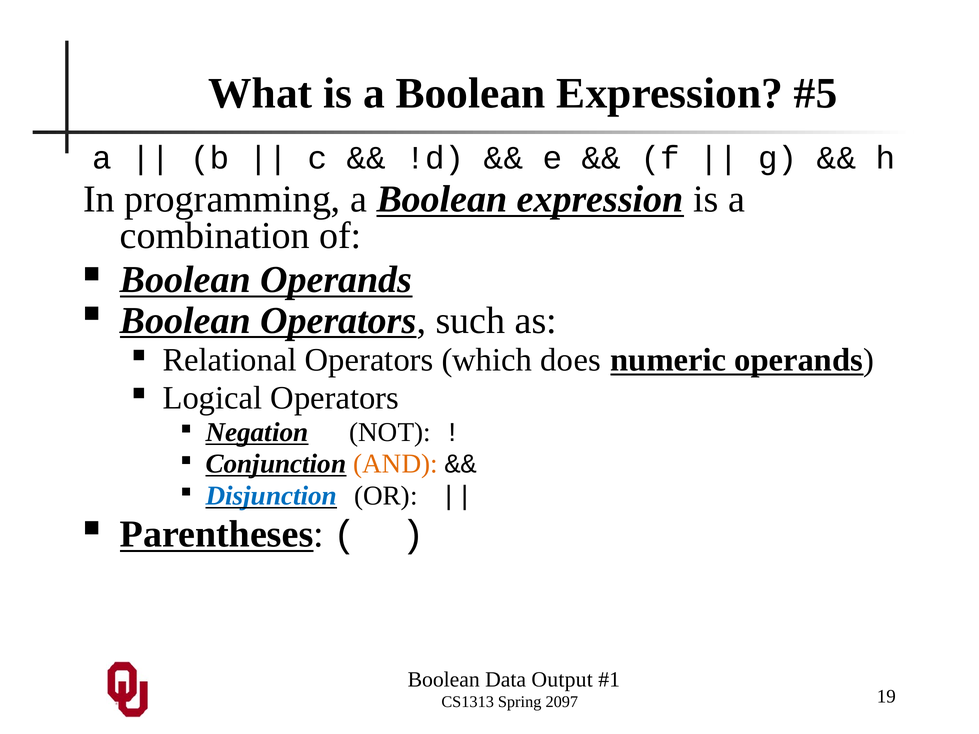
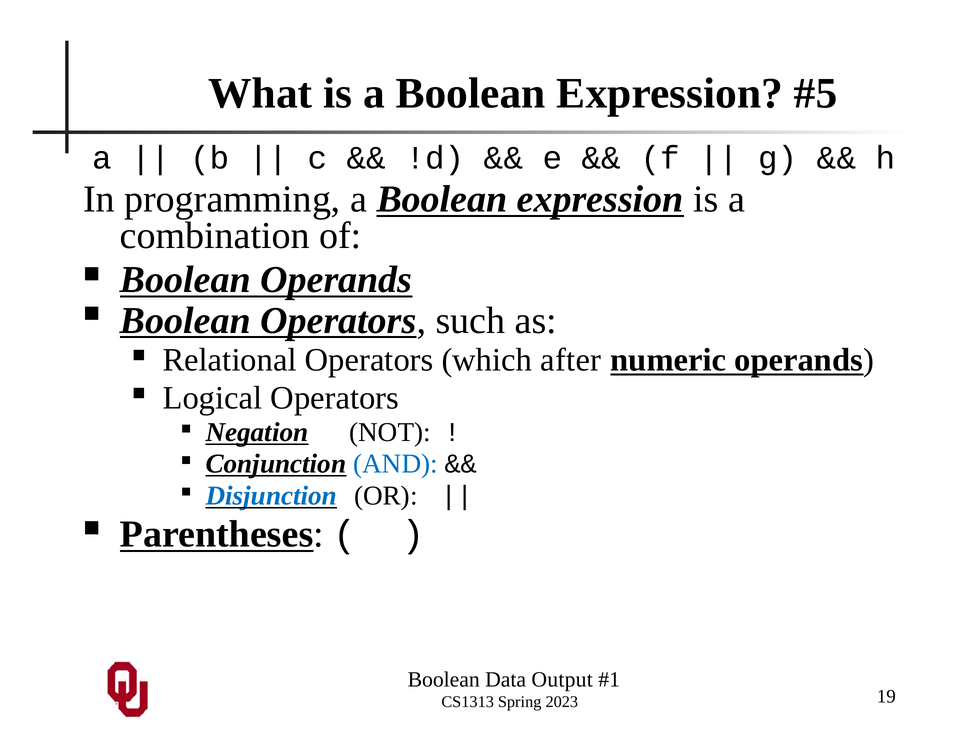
does: does -> after
AND colour: orange -> blue
2097: 2097 -> 2023
